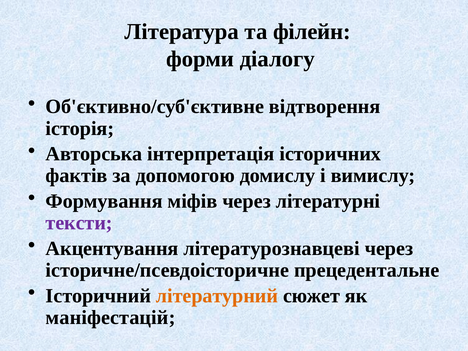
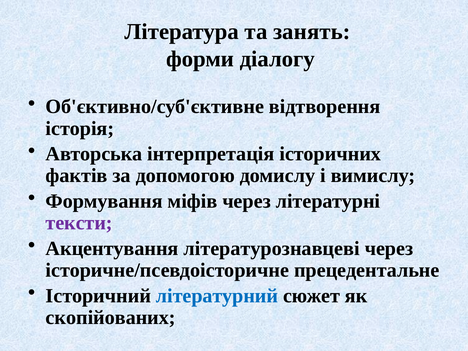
філейн: філейн -> занять
літературний colour: orange -> blue
маніфестацій: маніфестацій -> скопійованих
